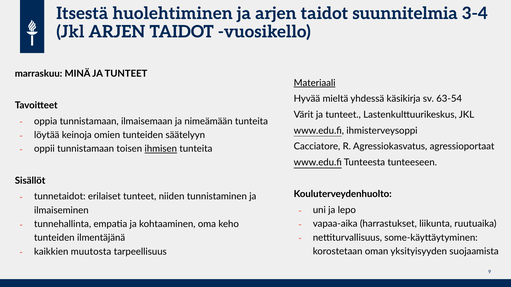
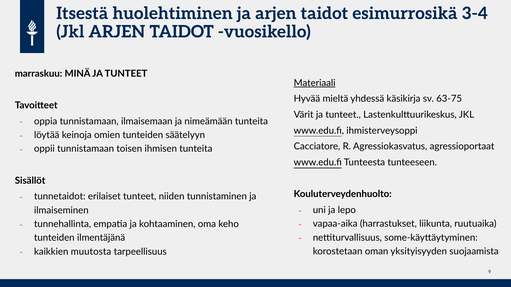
suunnitelmia: suunnitelmia -> esimurrosikä
63-54: 63-54 -> 63-75
ihmisen underline: present -> none
